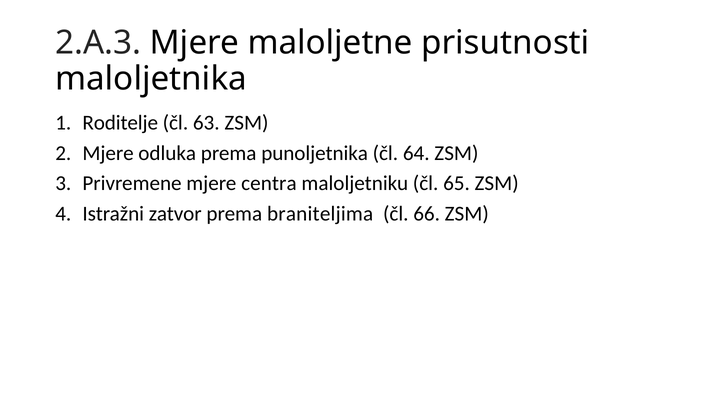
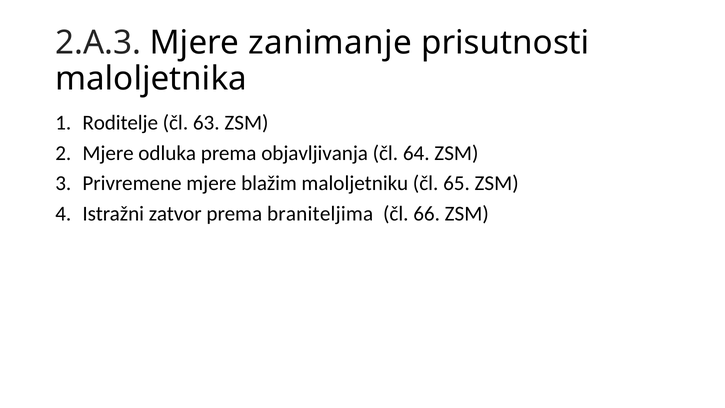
maloljetne: maloljetne -> zanimanje
punoljetnika: punoljetnika -> objavljivanja
centra: centra -> blažim
